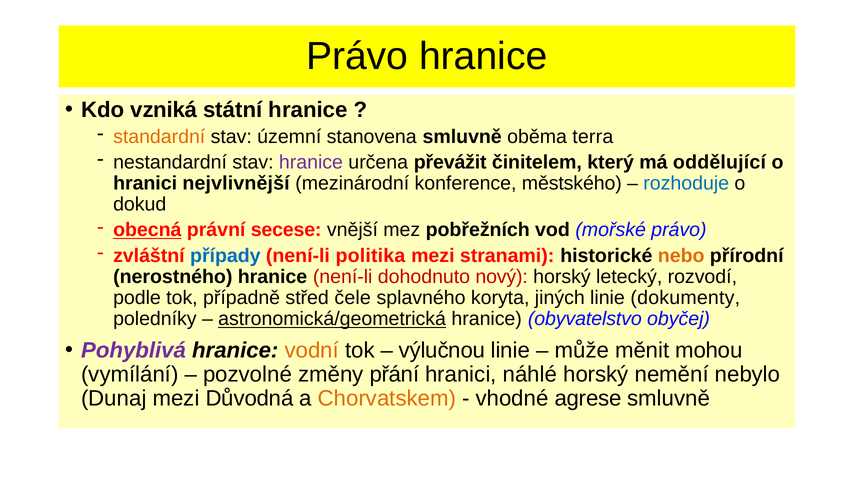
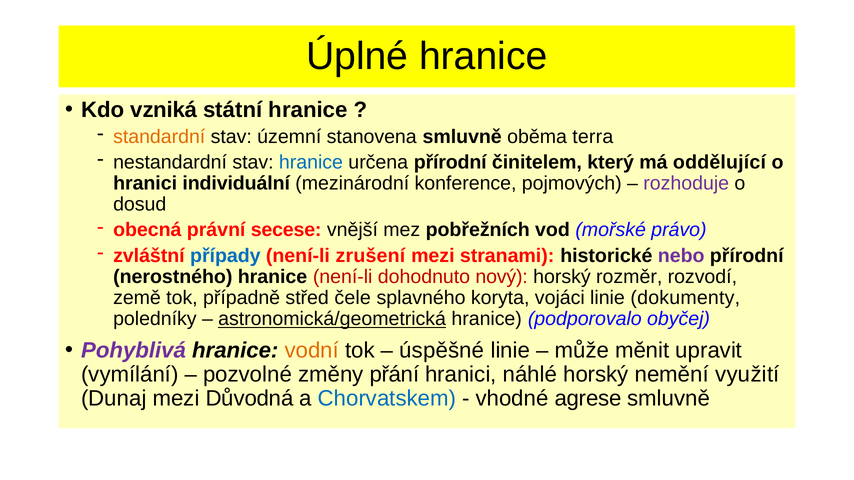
Právo at (357, 56): Právo -> Úplné
hranice at (311, 162) colour: purple -> blue
určena převážit: převážit -> přírodní
nejvlivnější: nejvlivnější -> individuální
městského: městského -> pojmových
rozhoduje colour: blue -> purple
dokud: dokud -> dosud
obecná underline: present -> none
politika: politika -> zrušení
nebo colour: orange -> purple
letecký: letecký -> rozměr
podle: podle -> země
jiných: jiných -> vojáci
obyvatelstvo: obyvatelstvo -> podporovalo
výlučnou: výlučnou -> úspěšné
mohou: mohou -> upravit
nebylo: nebylo -> využití
Chorvatskem colour: orange -> blue
